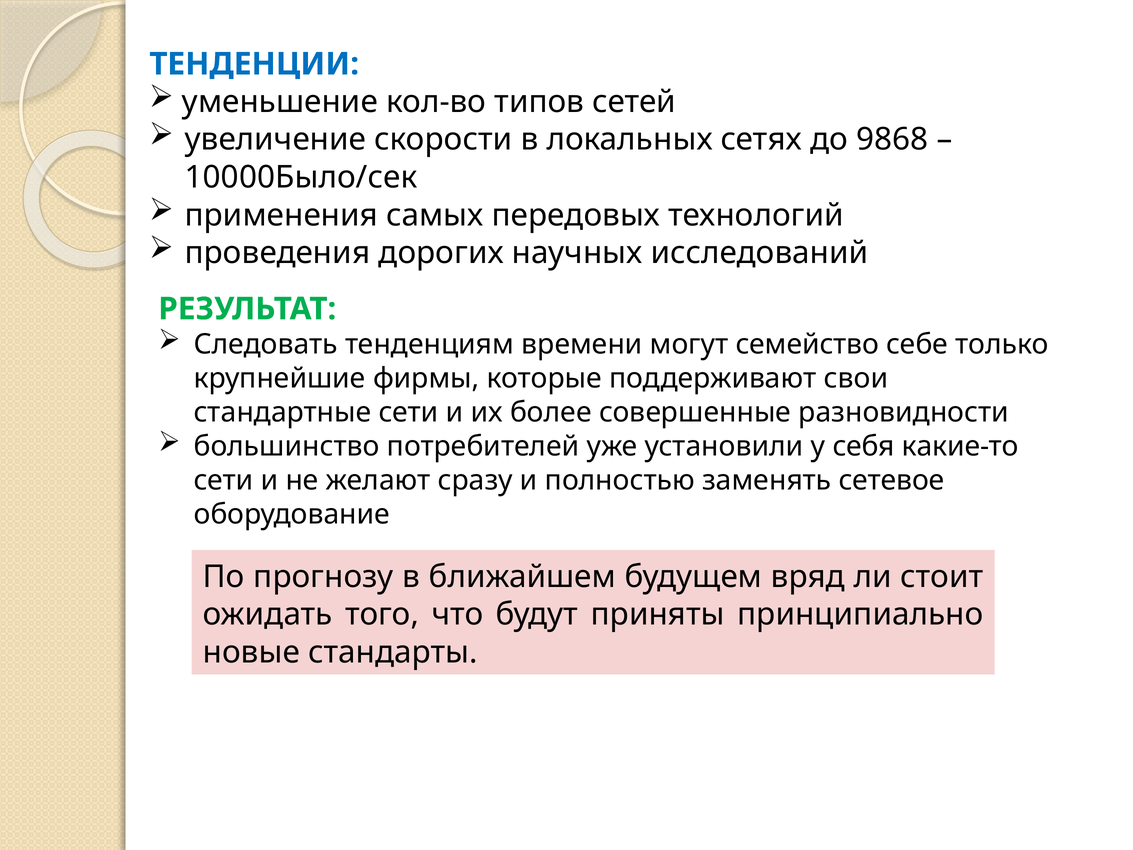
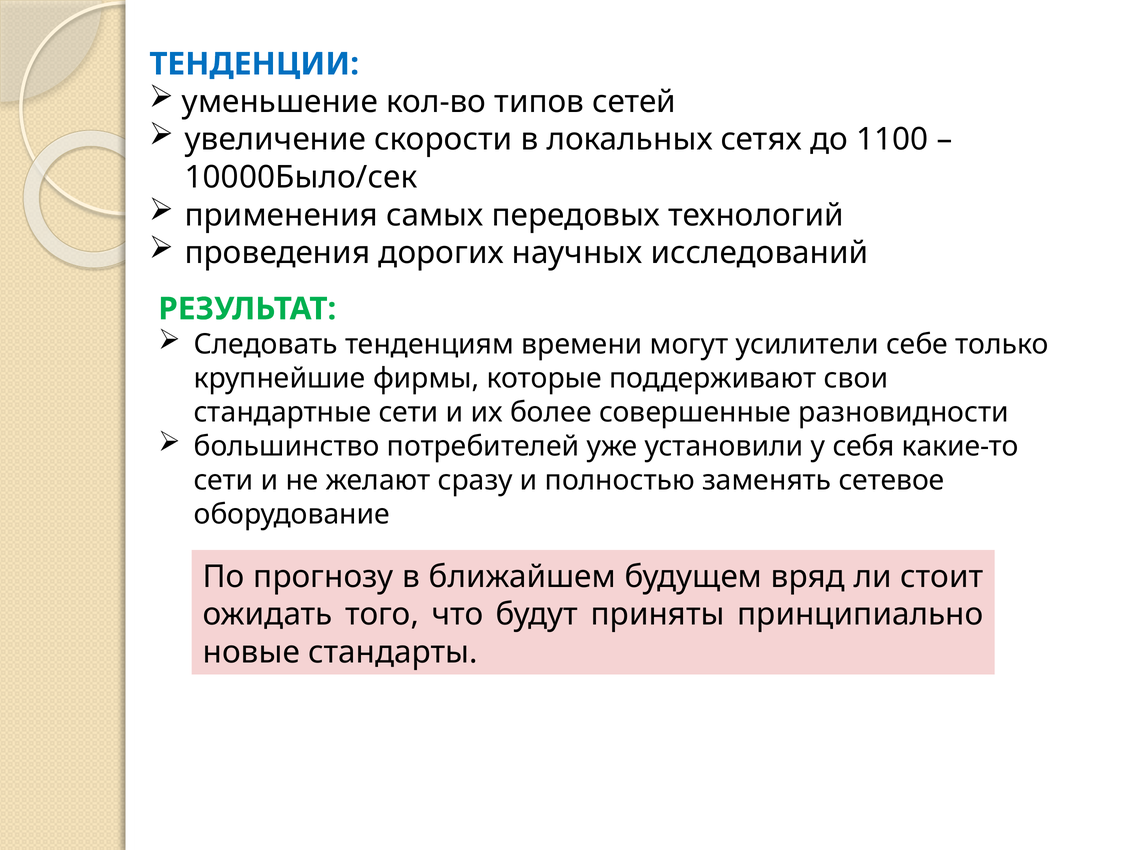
9868: 9868 -> 1100
семейство: семейство -> усилители
